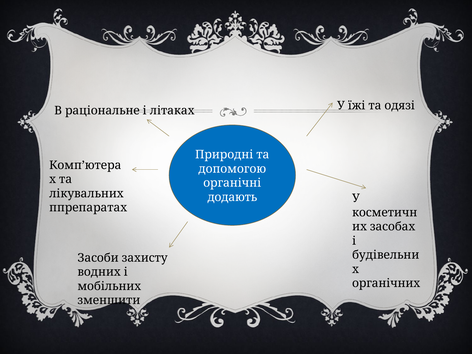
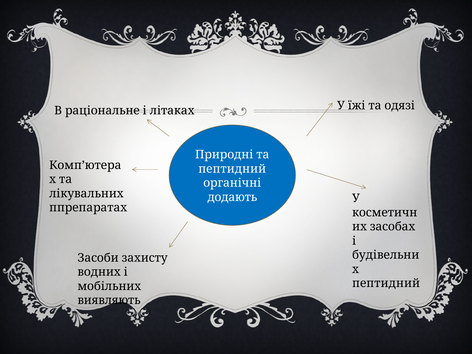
допомогою at (232, 169): допомогою -> пептидний
органічних at (386, 283): органічних -> пептидний
зменшити: зменшити -> виявляють
